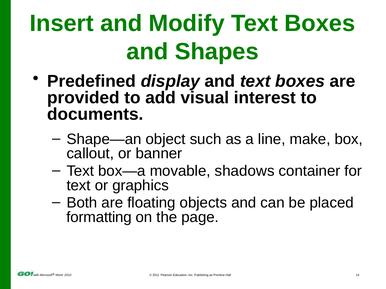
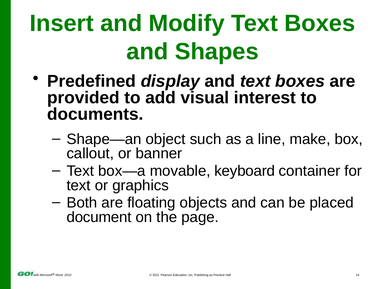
shadows: shadows -> keyboard
formatting: formatting -> document
